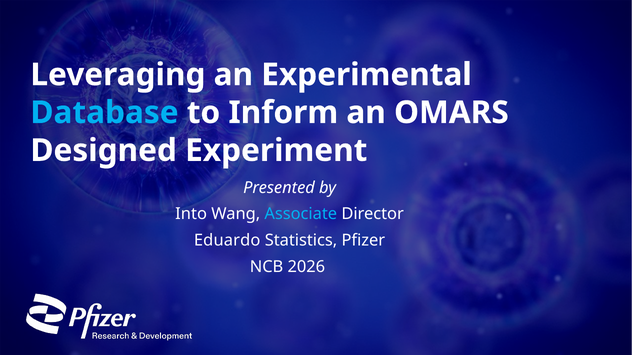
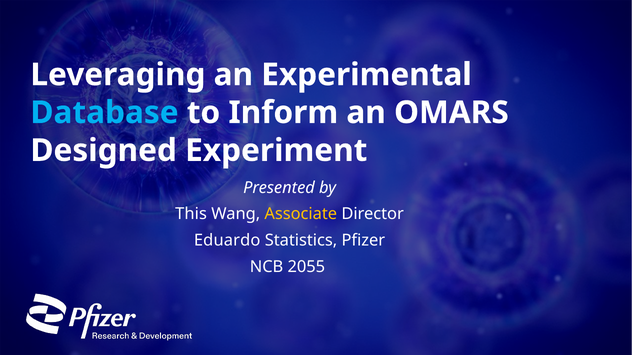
Into: Into -> This
Associate colour: light blue -> yellow
2026: 2026 -> 2055
